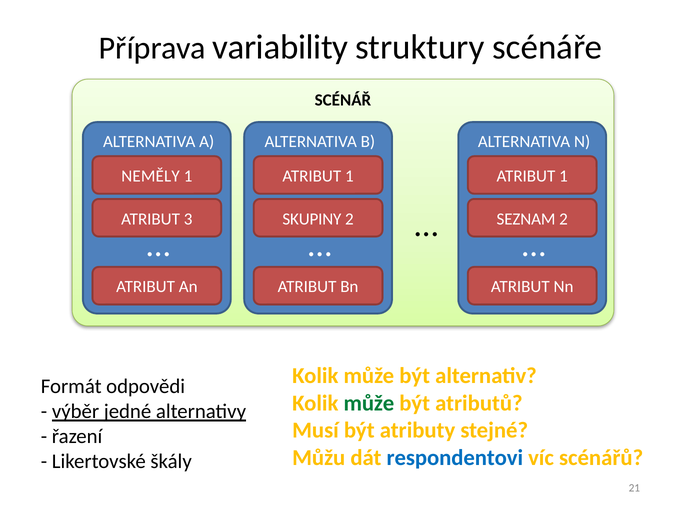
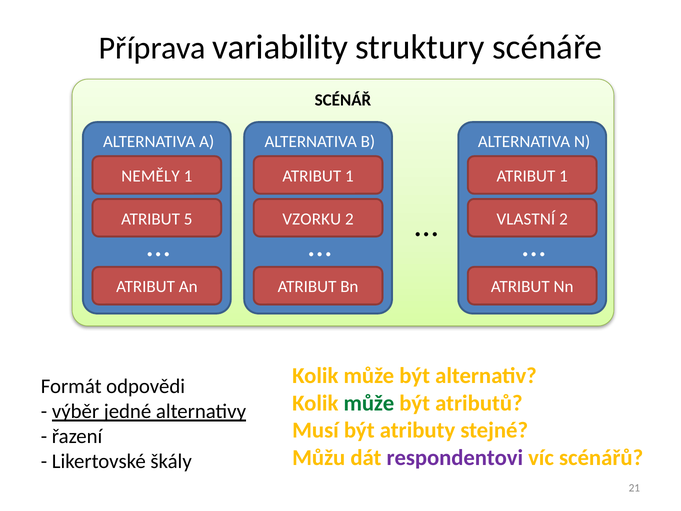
3: 3 -> 5
SKUPINY: SKUPINY -> VZORKU
SEZNAM: SEZNAM -> VLASTNÍ
respondentovi colour: blue -> purple
